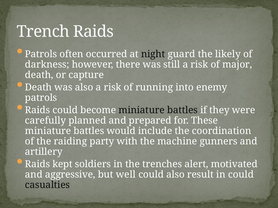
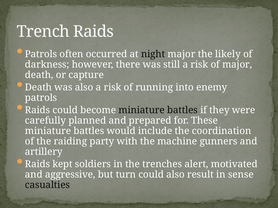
night guard: guard -> major
well: well -> turn
in could: could -> sense
